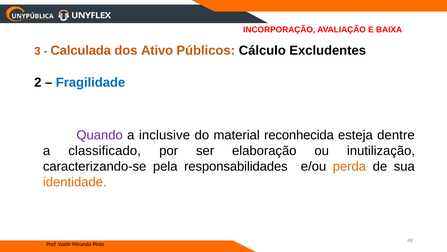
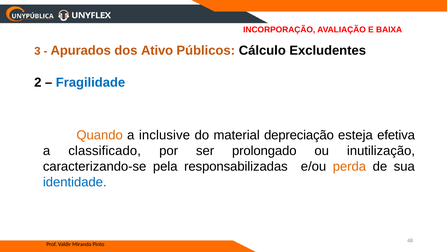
Calculada: Calculada -> Apurados
Quando colour: purple -> orange
reconhecida: reconhecida -> depreciação
dentre: dentre -> efetiva
elaboração: elaboração -> prolongado
responsabilidades: responsabilidades -> responsabilizadas
identidade colour: orange -> blue
